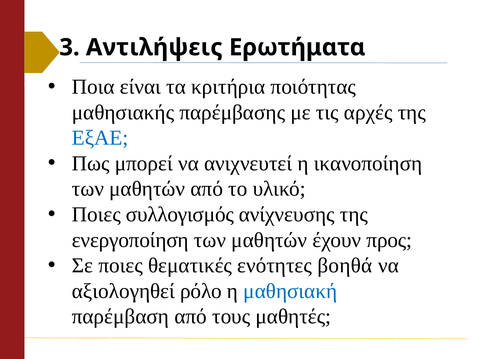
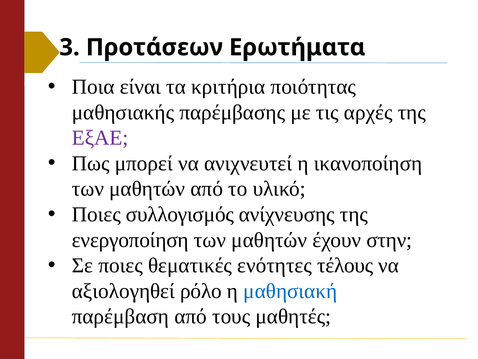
Αντιλήψεις: Αντιλήψεις -> Προτάσεων
ΕξΑΕ colour: blue -> purple
προς: προς -> στην
βοηθά: βοηθά -> τέλους
